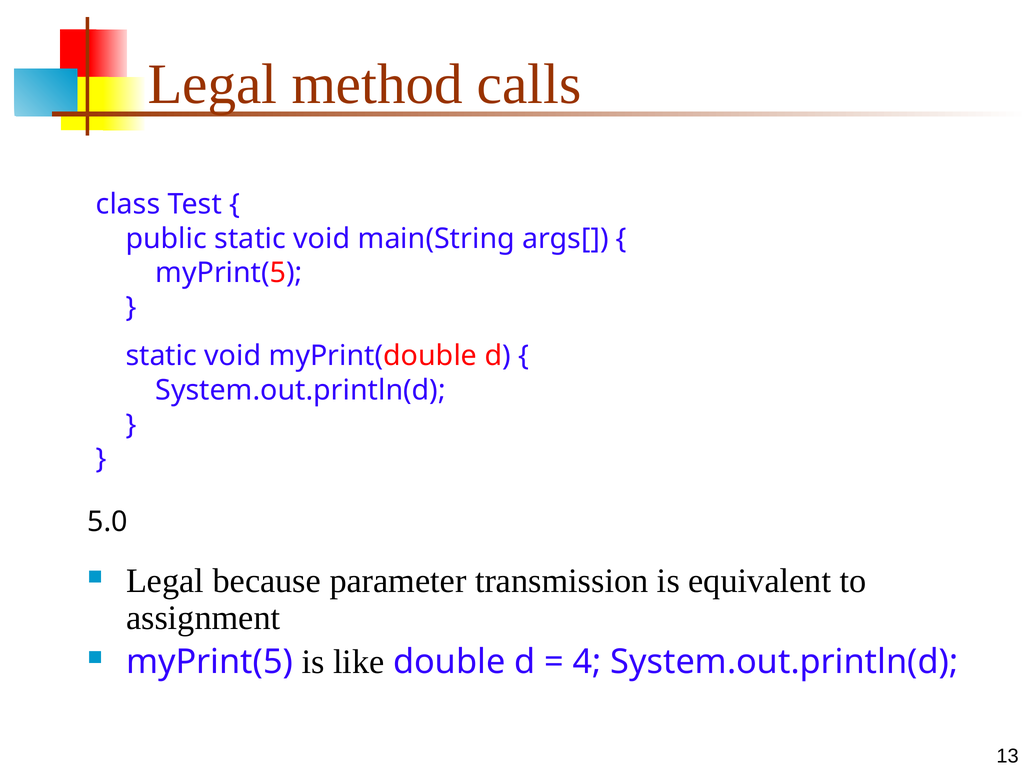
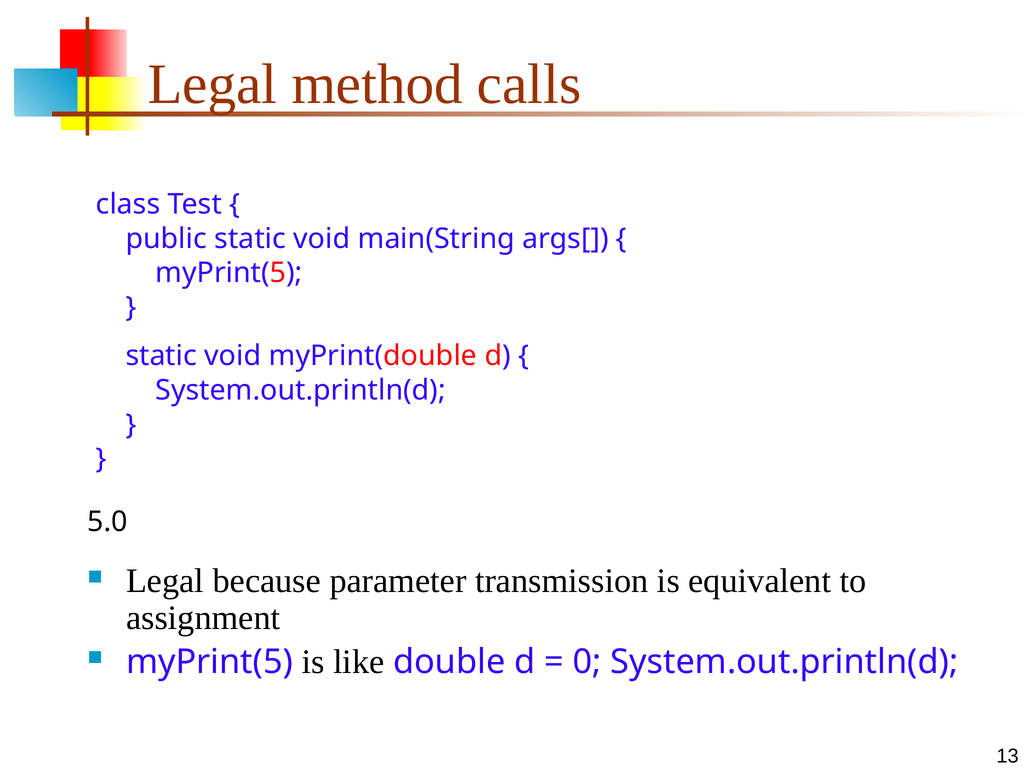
4: 4 -> 0
